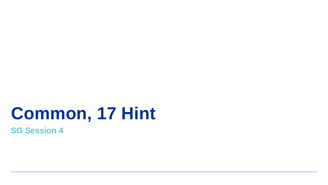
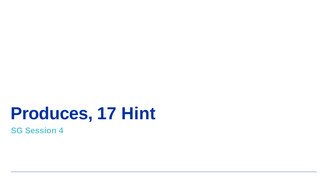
Common: Common -> Produces
